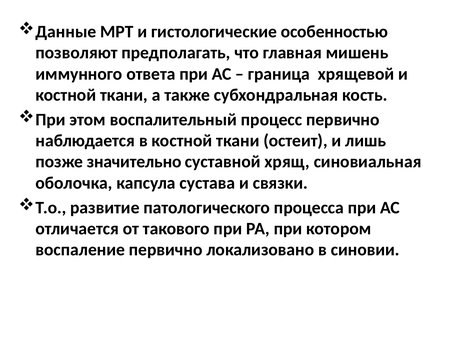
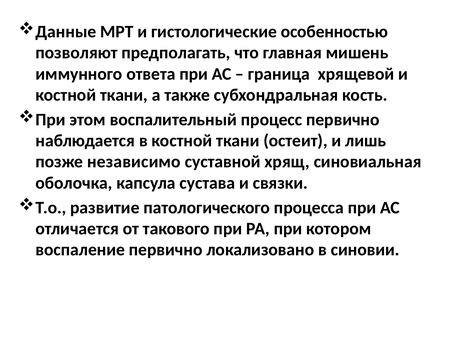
значительно: значительно -> независимо
